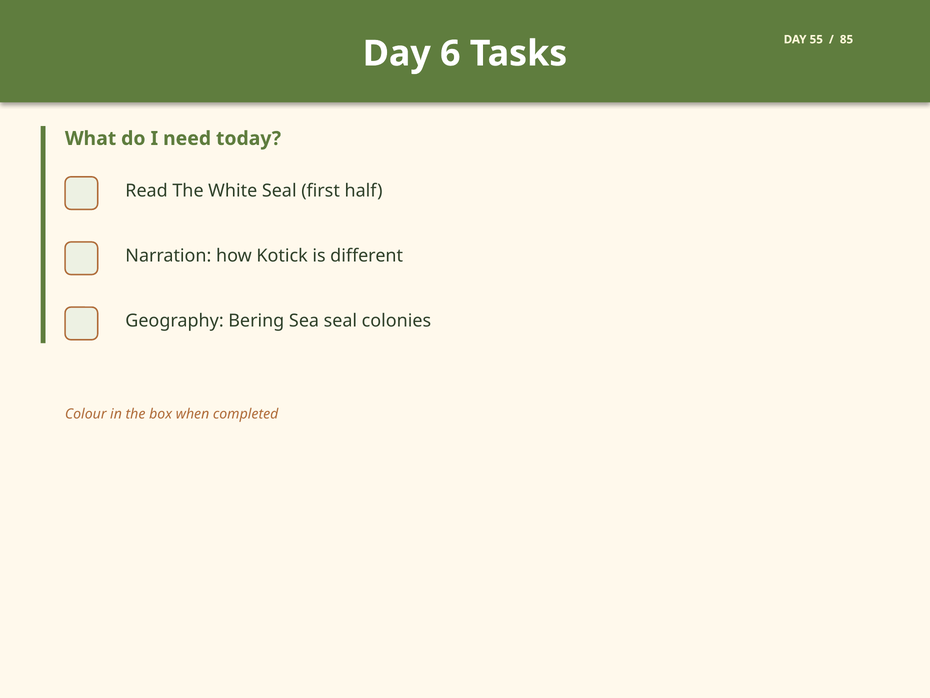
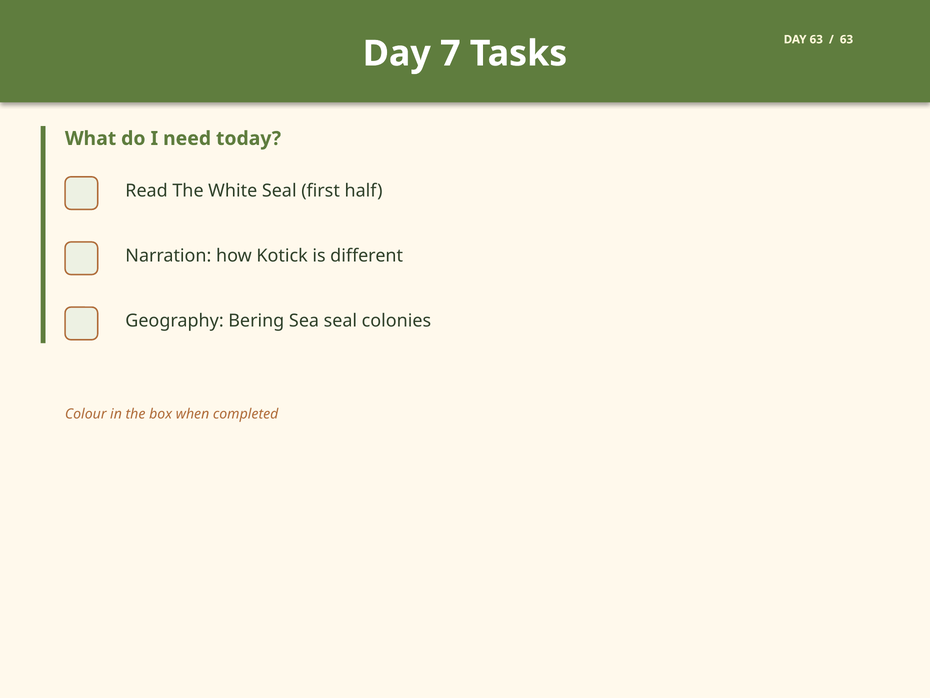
DAY 55: 55 -> 63
85 at (846, 39): 85 -> 63
6: 6 -> 7
